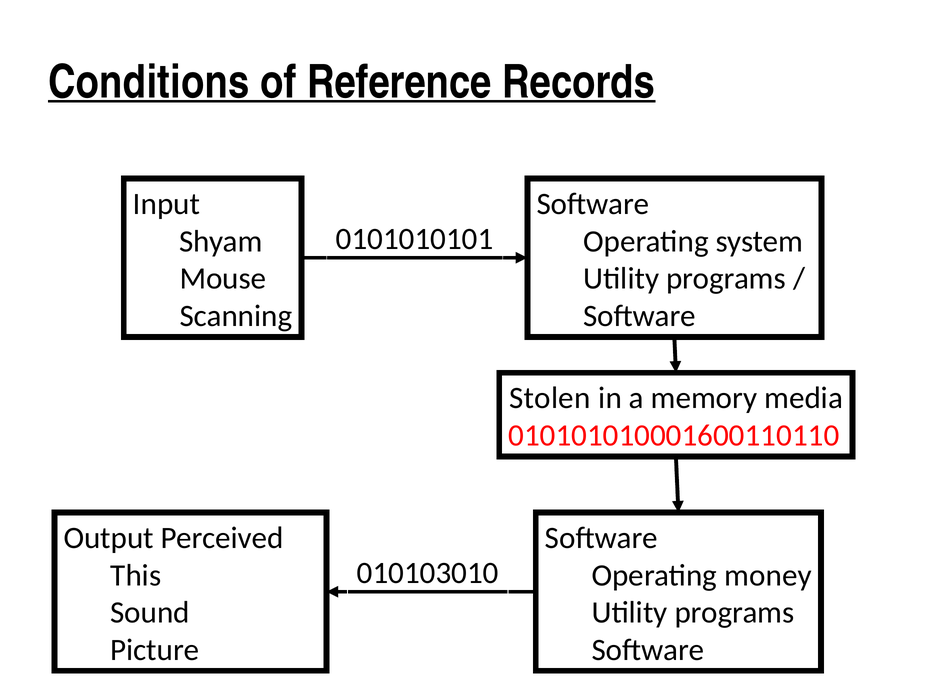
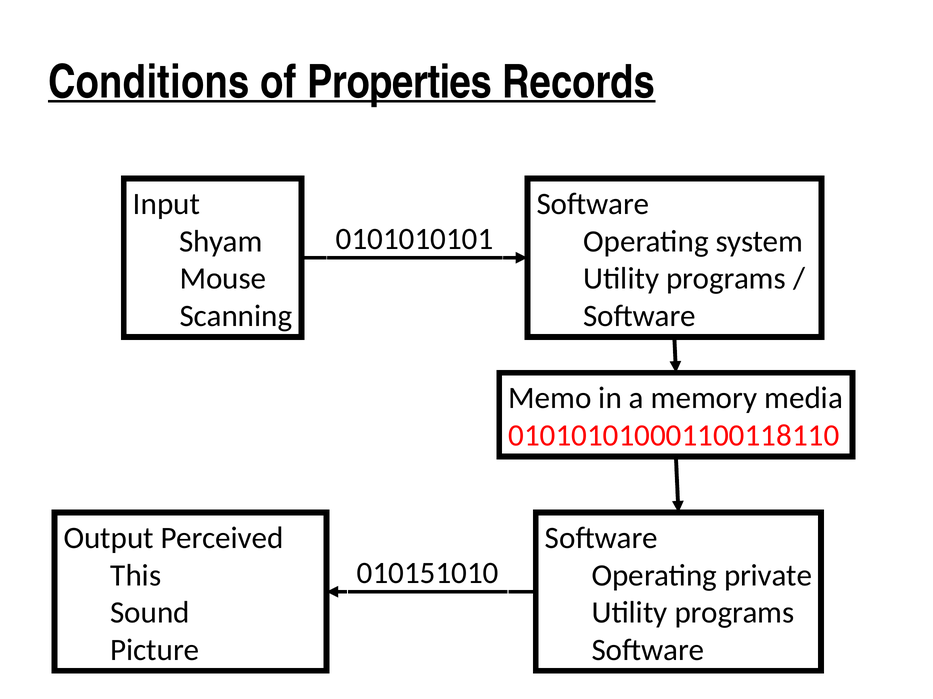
Reference: Reference -> Properties
Stolen: Stolen -> Memo
010101010001600110110: 010101010001600110110 -> 010101010001100118110
010103010: 010103010 -> 010151010
money: money -> private
